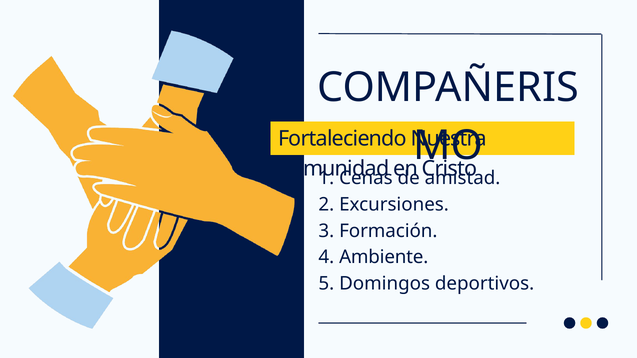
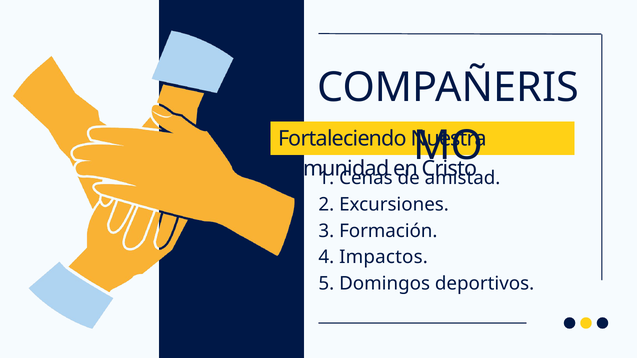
Ambiente: Ambiente -> Impactos
